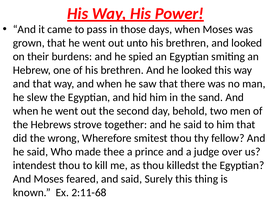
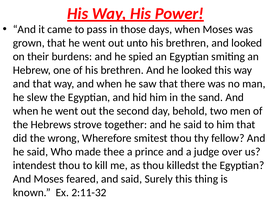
2:11-68: 2:11-68 -> 2:11-32
